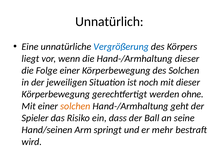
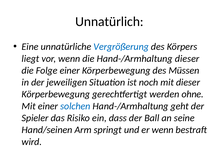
des Solchen: Solchen -> Müssen
solchen at (75, 106) colour: orange -> blue
er mehr: mehr -> wenn
